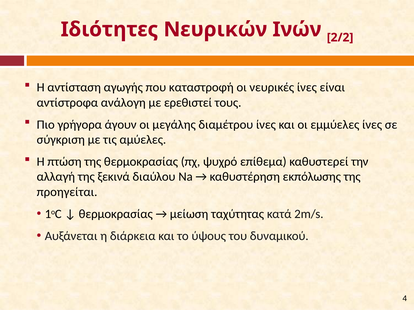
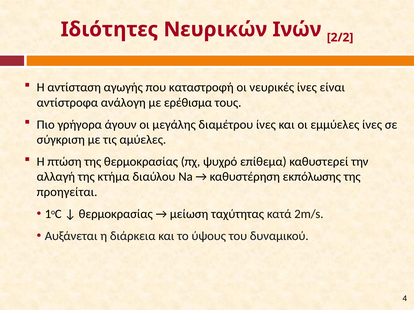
ερεθιστεί: ερεθιστεί -> ερέθισμα
ξεκινά: ξεκινά -> κτήμα
